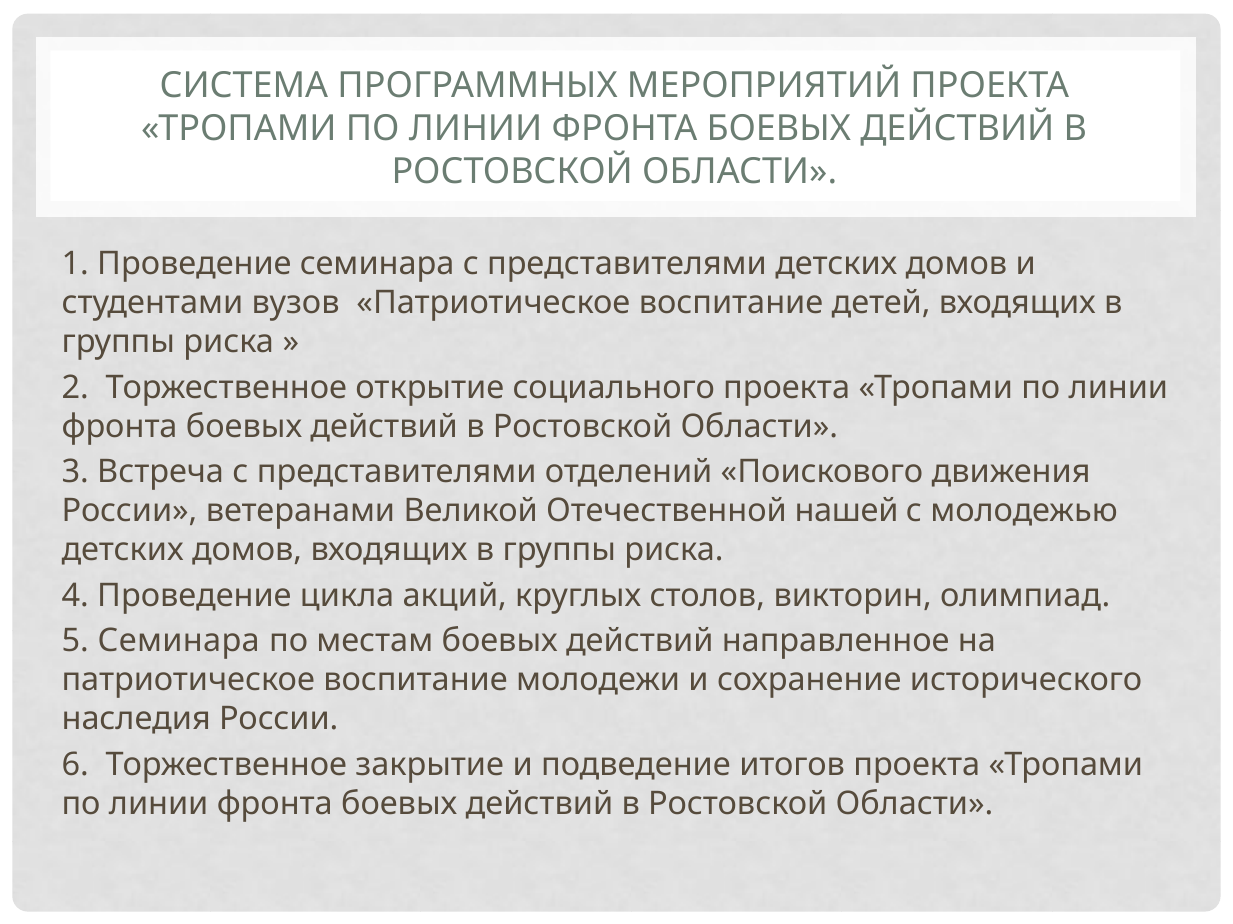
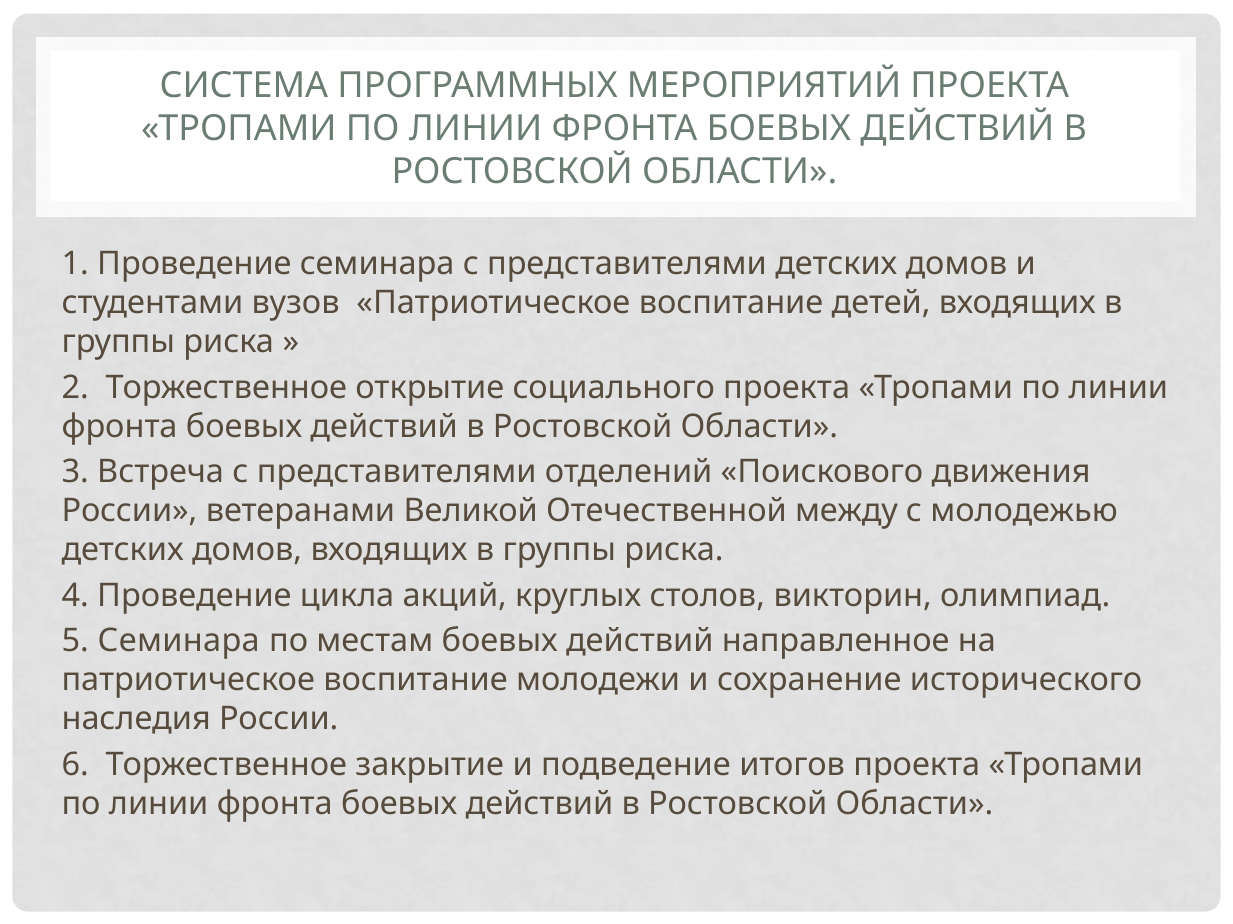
нашей: нашей -> между
